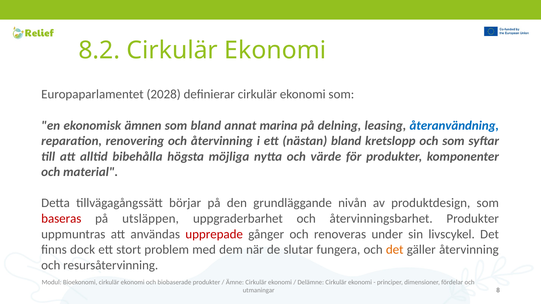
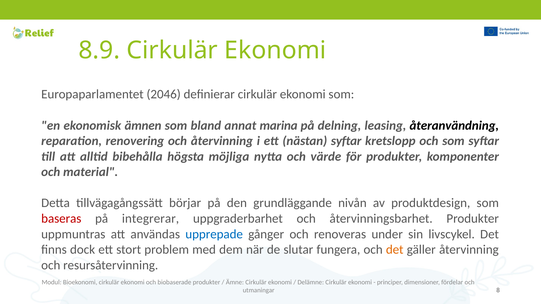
8.2: 8.2 -> 8.9
2028: 2028 -> 2046
återanvändning colour: blue -> black
nästan bland: bland -> syftar
utsläppen: utsläppen -> integrerar
upprepade colour: red -> blue
